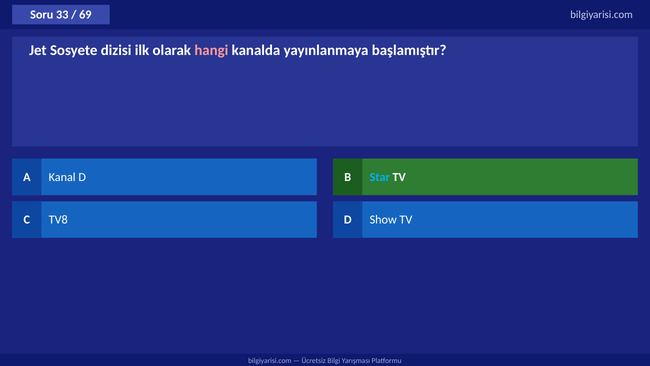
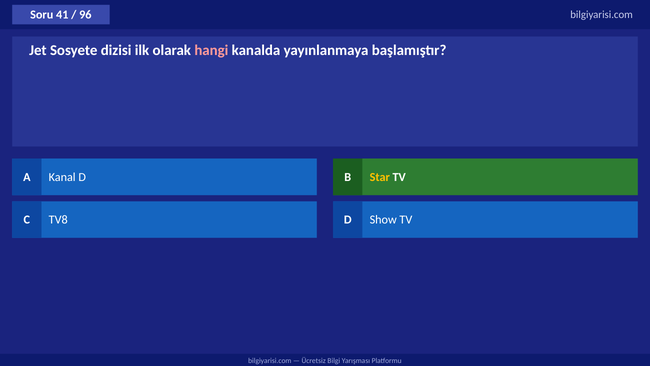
33: 33 -> 41
69: 69 -> 96
Star colour: light blue -> yellow
